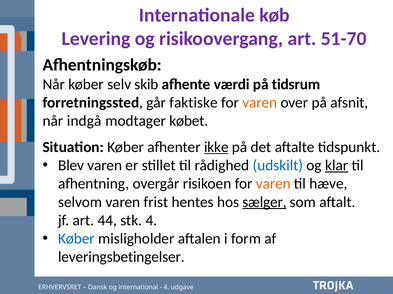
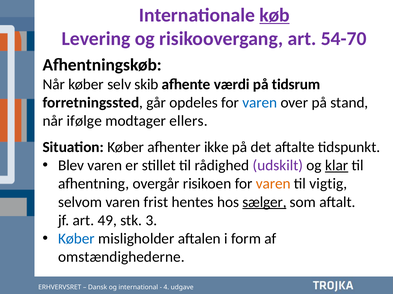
køb underline: none -> present
51-70: 51-70 -> 54-70
faktiske: faktiske -> opdeles
varen at (260, 103) colour: orange -> blue
afsnit: afsnit -> stand
indgå: indgå -> ifølge
købet: købet -> ellers
ikke underline: present -> none
udskilt colour: blue -> purple
hæve: hæve -> vigtig
44: 44 -> 49
stk 4: 4 -> 3
leveringsbetingelser: leveringsbetingelser -> omstændighederne
